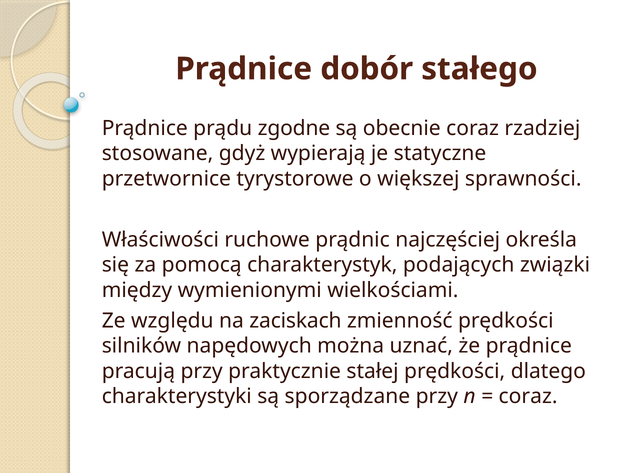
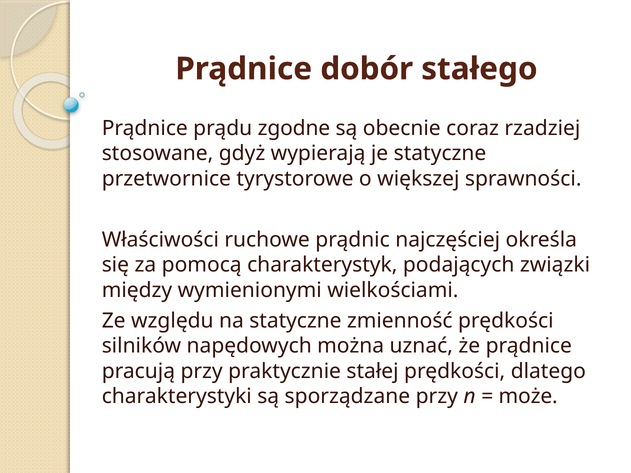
na zaciskach: zaciskach -> statyczne
coraz at (528, 397): coraz -> może
